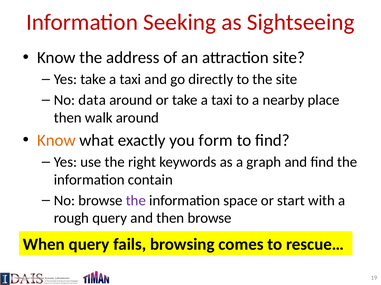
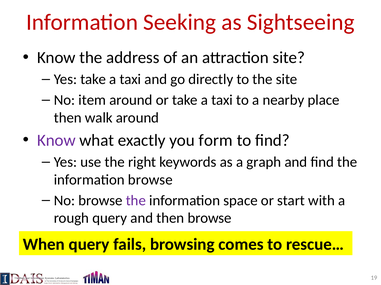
data: data -> item
Know at (56, 141) colour: orange -> purple
information contain: contain -> browse
